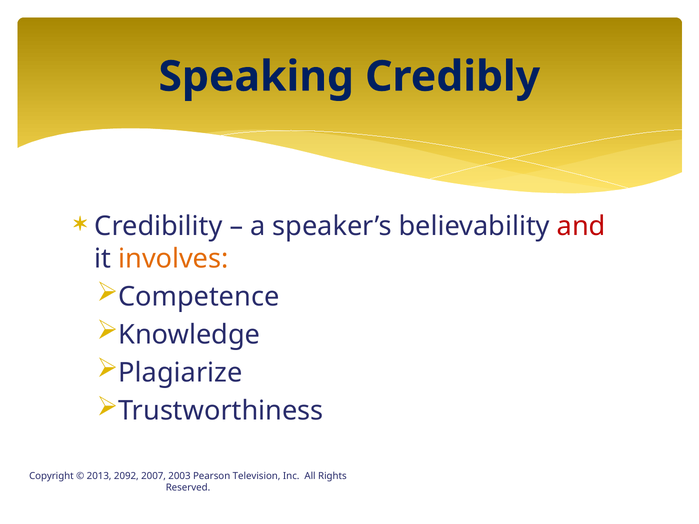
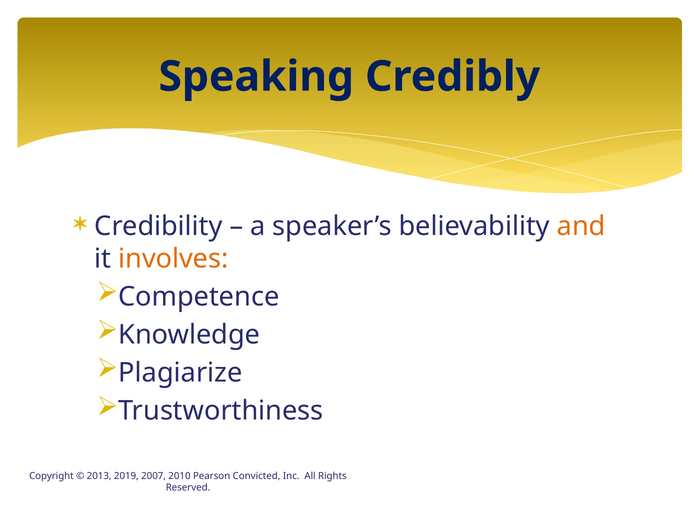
and colour: red -> orange
2092: 2092 -> 2019
2003: 2003 -> 2010
Television: Television -> Convicted
